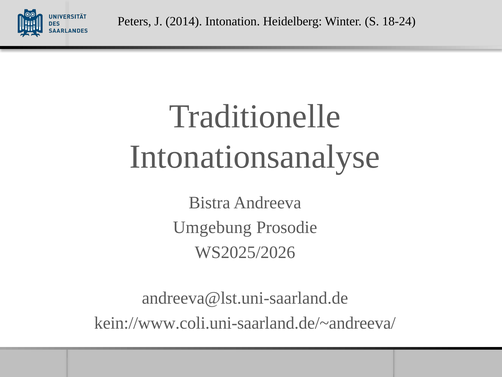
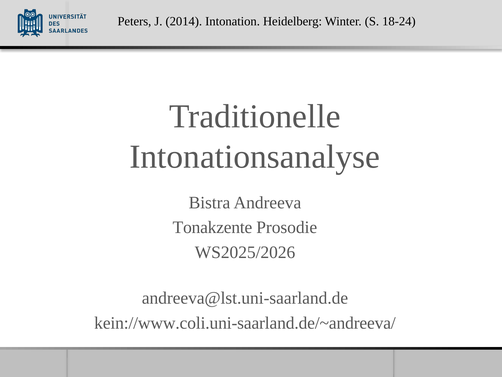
Umgebung: Umgebung -> Tonakzente
